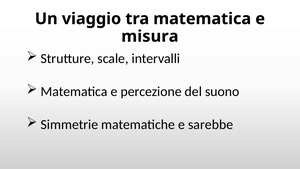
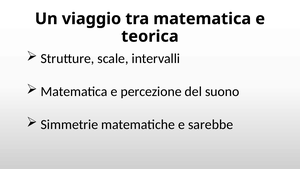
misura: misura -> teorica
